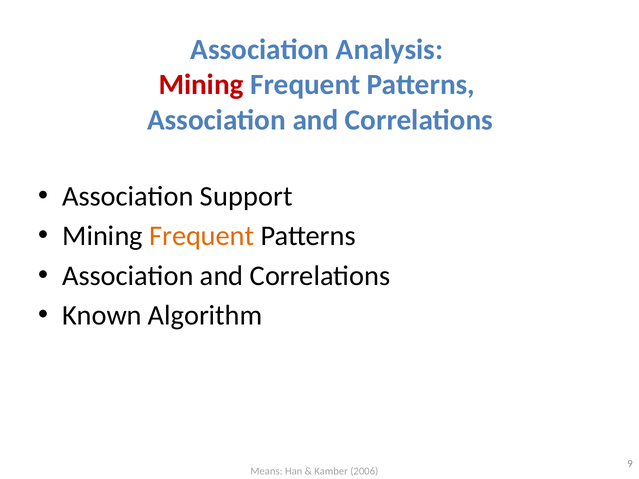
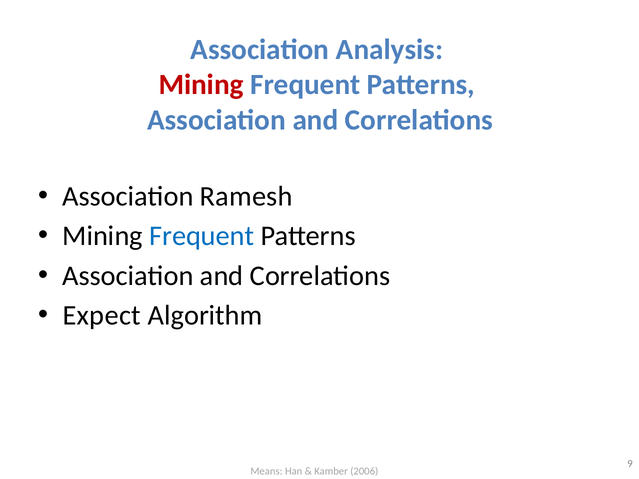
Support: Support -> Ramesh
Frequent at (202, 236) colour: orange -> blue
Known: Known -> Expect
